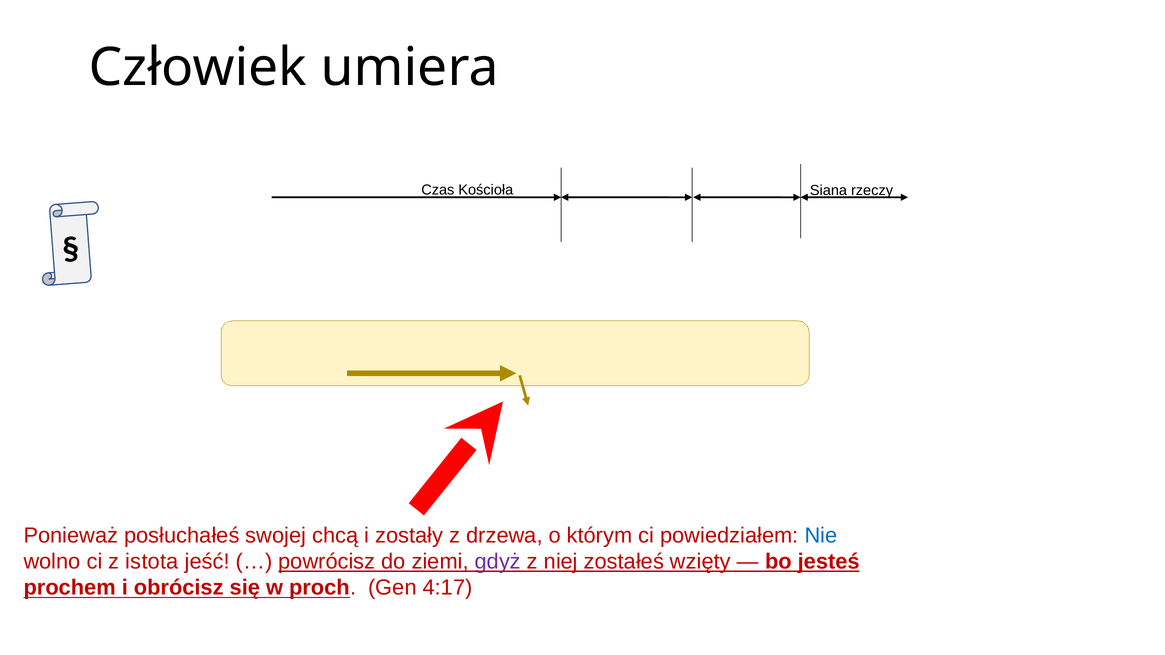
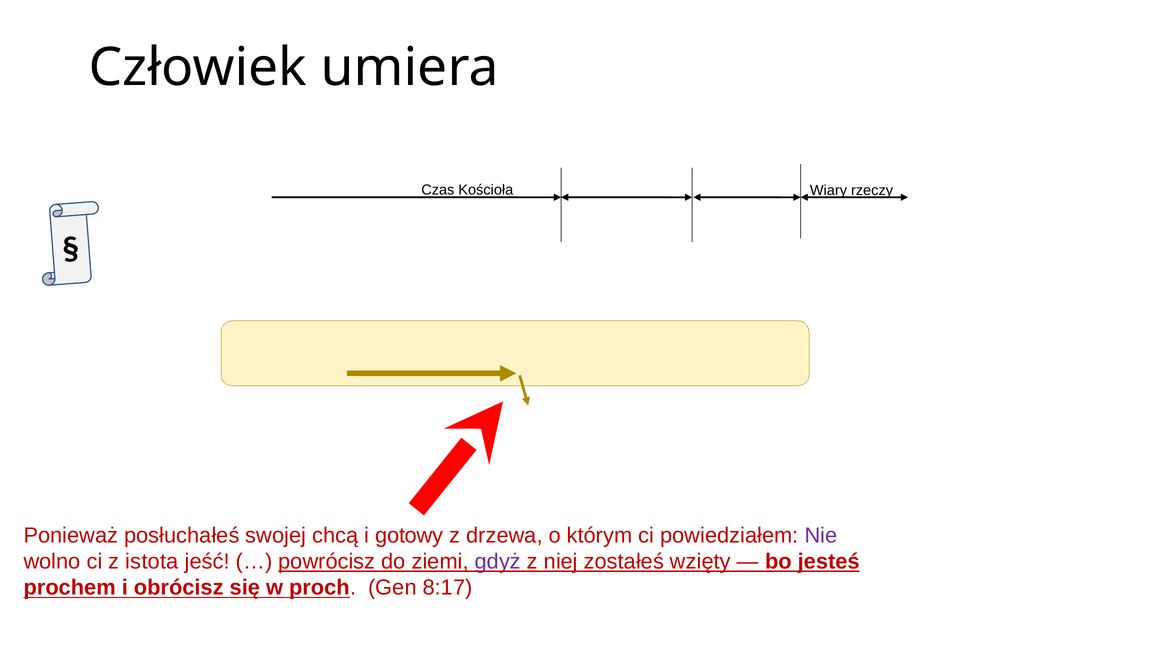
Siana: Siana -> Wiary
zostały: zostały -> gotowy
Nie colour: blue -> purple
4:17: 4:17 -> 8:17
